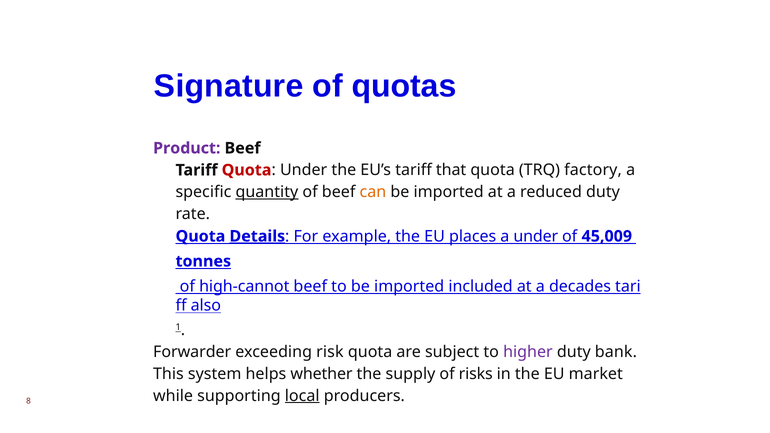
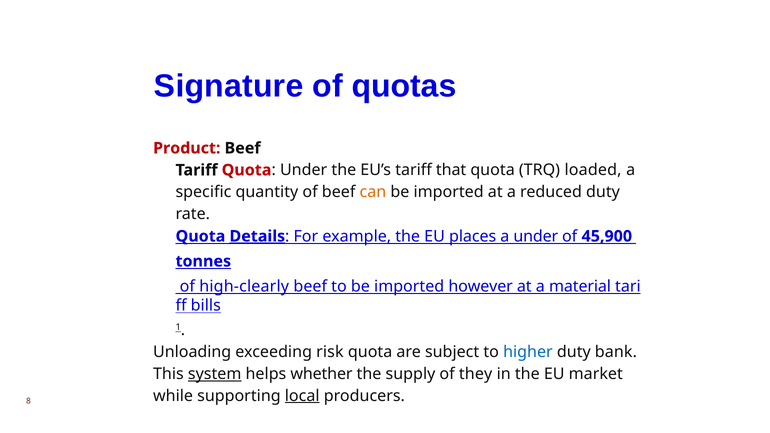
Product colour: purple -> red
factory: factory -> loaded
quantity underline: present -> none
45,009: 45,009 -> 45,900
high-cannot: high-cannot -> high-clearly
included: included -> however
decades: decades -> material
also: also -> bills
Forwarder: Forwarder -> Unloading
higher colour: purple -> blue
system underline: none -> present
risks: risks -> they
